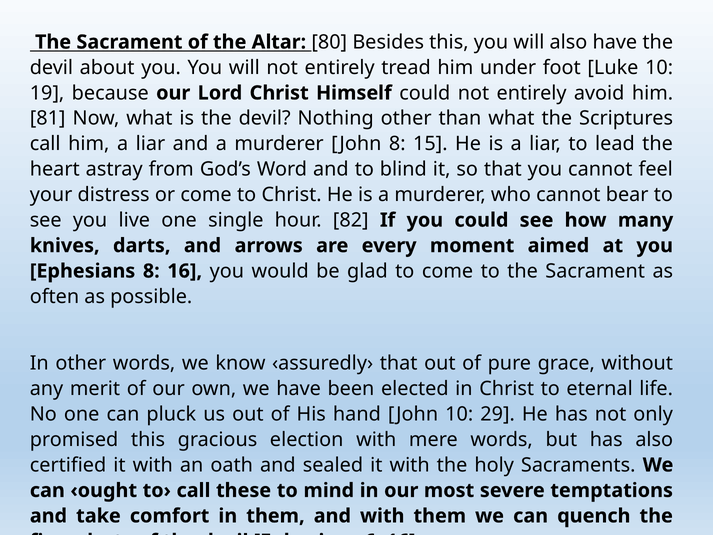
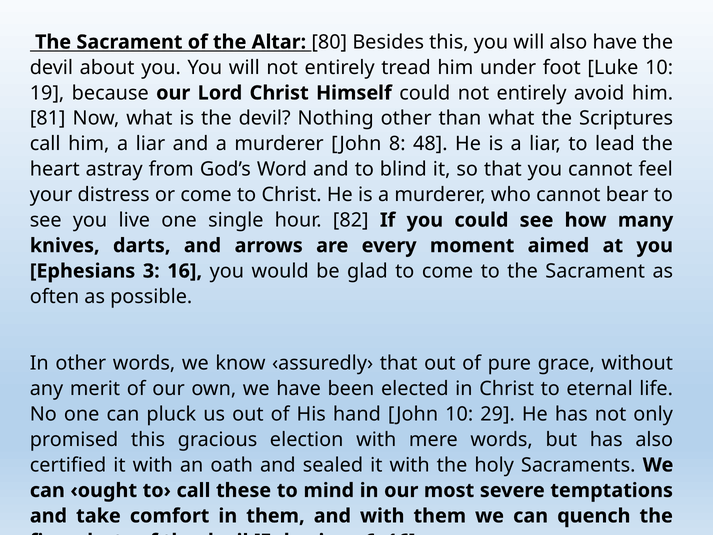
15: 15 -> 48
Ephesians 8: 8 -> 3
